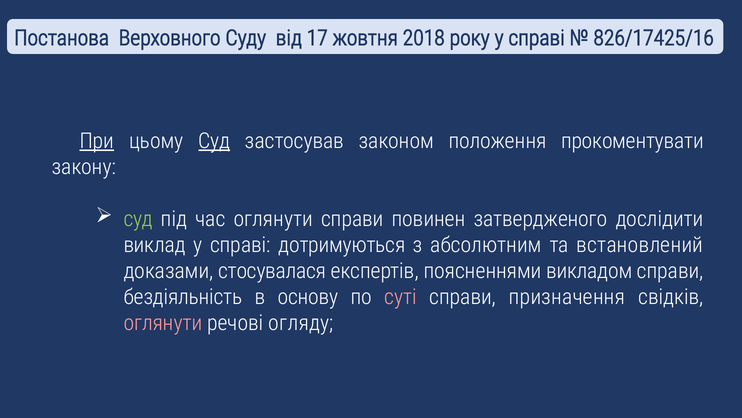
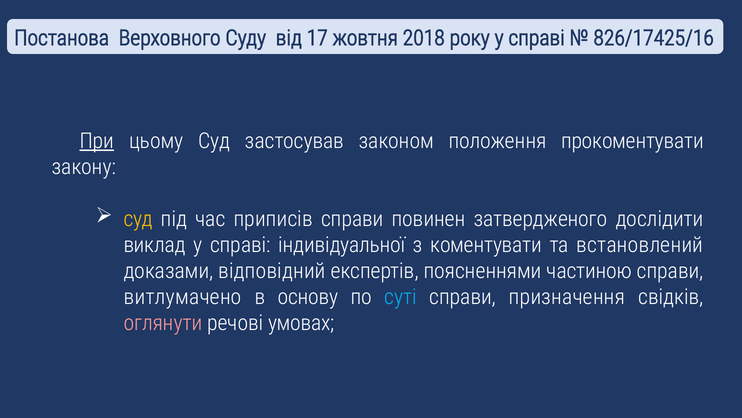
Суд at (214, 141) underline: present -> none
суд at (138, 219) colour: light green -> yellow
час оглянути: оглянути -> приписів
дотримуються: дотримуються -> індивідуальної
абсолютним: абсолютним -> коментувати
стосувалася: стосувалася -> відповідний
викладом: викладом -> частиною
бездіяльність: бездіяльність -> витлумачено
суті colour: pink -> light blue
огляду: огляду -> умовах
